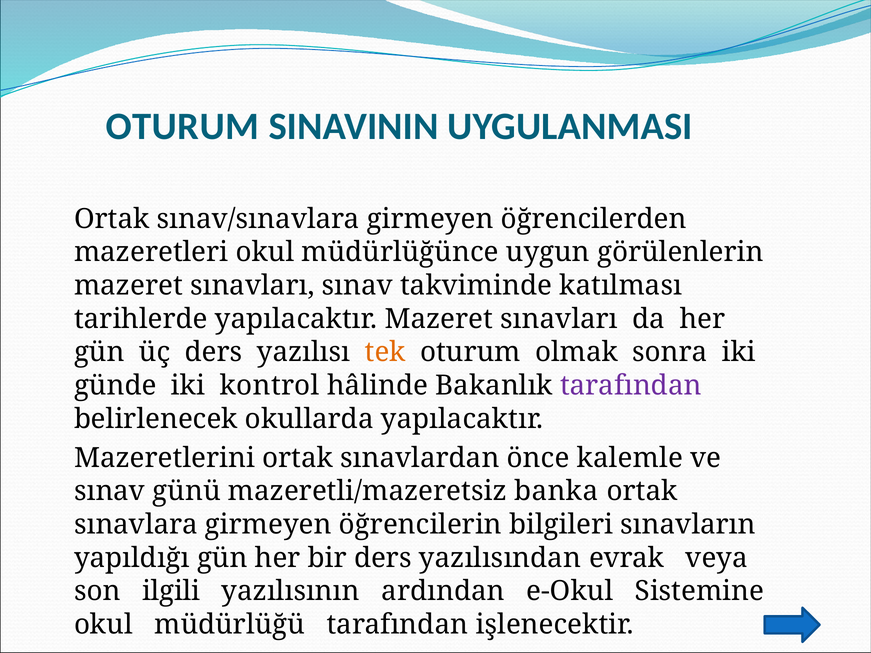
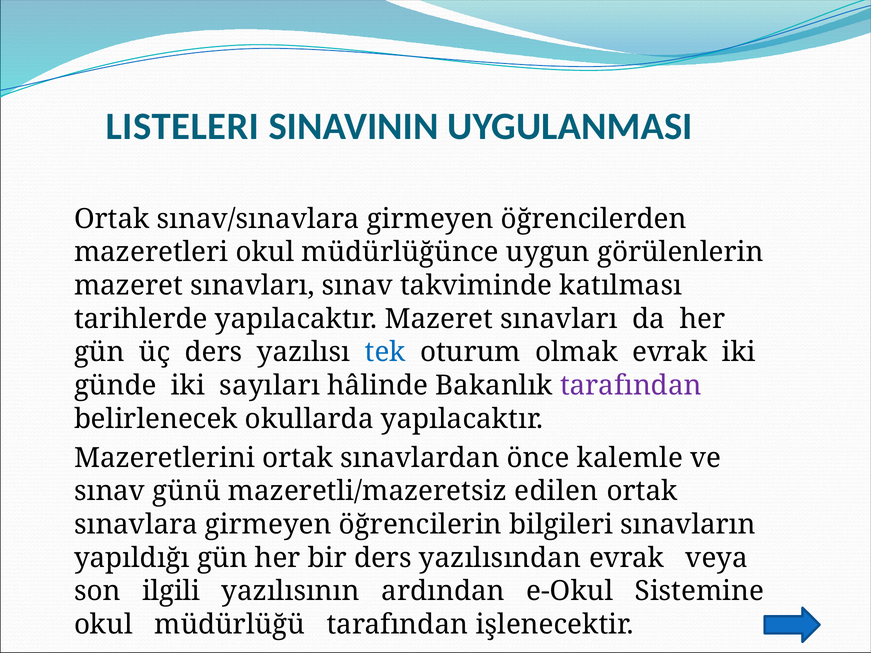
OTURUM at (182, 127): OTURUM -> LISTELERI
tek colour: orange -> blue
olmak sonra: sonra -> evrak
kontrol: kontrol -> sayıları
banka: banka -> edilen
